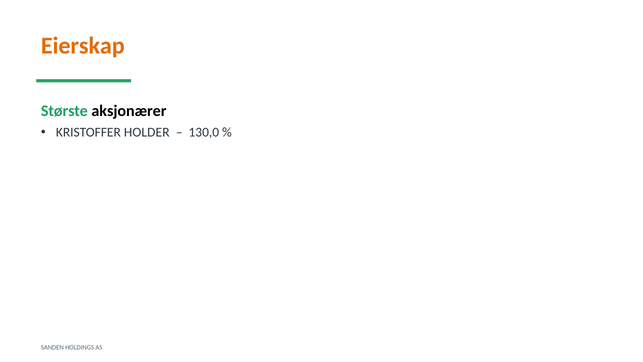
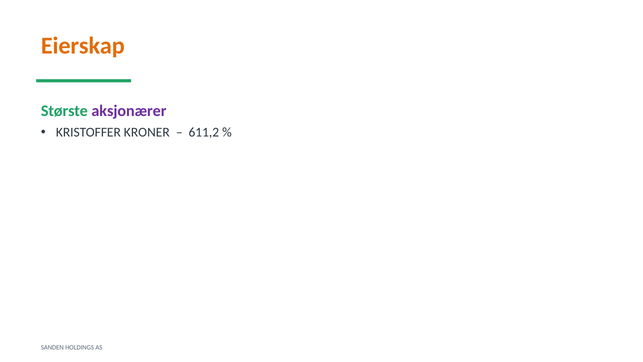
aksjonærer colour: black -> purple
HOLDER: HOLDER -> KRONER
130,0: 130,0 -> 611,2
